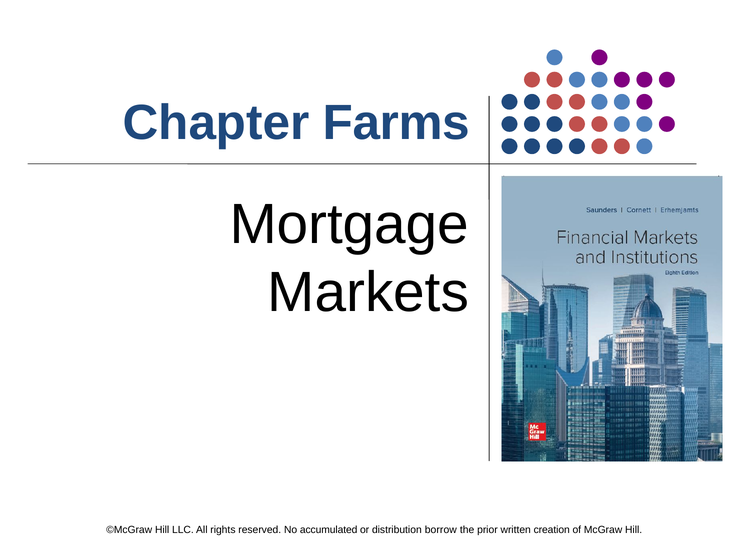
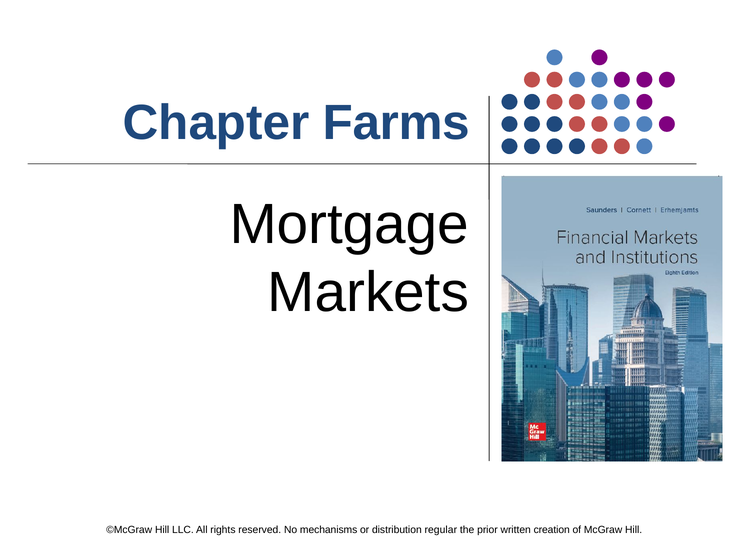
accumulated: accumulated -> mechanisms
borrow: borrow -> regular
